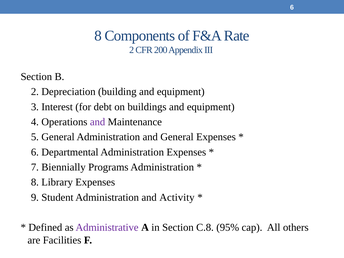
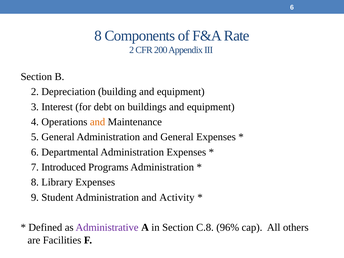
and at (98, 122) colour: purple -> orange
Biennially: Biennially -> Introduced
95%: 95% -> 96%
